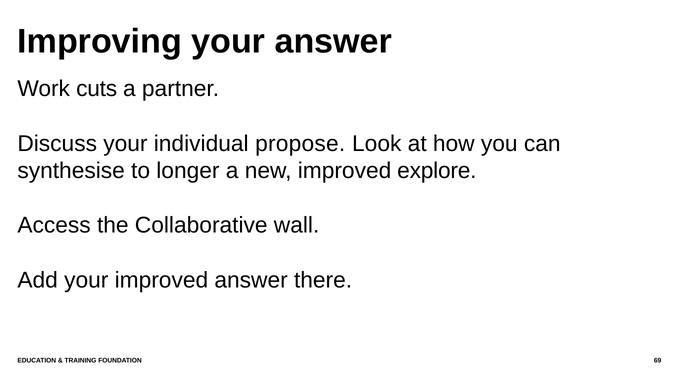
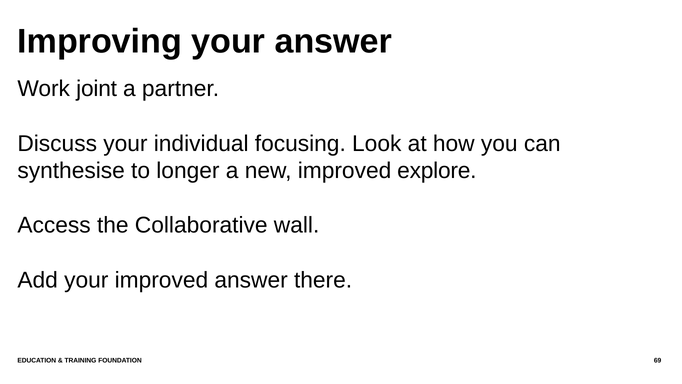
cuts: cuts -> joint
propose: propose -> focusing
